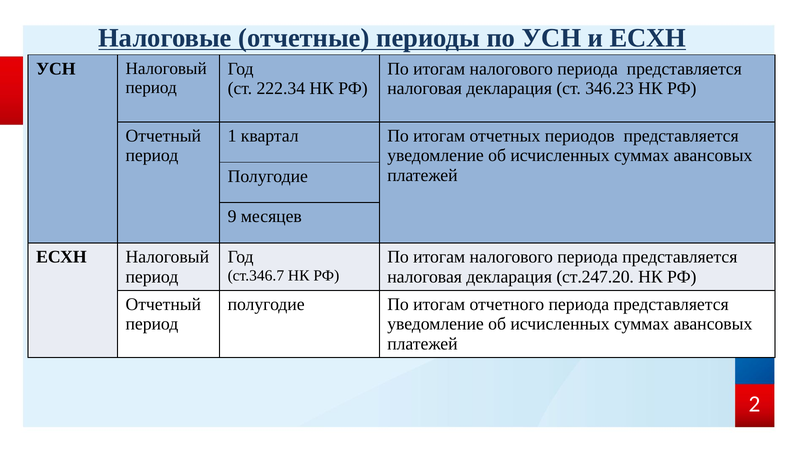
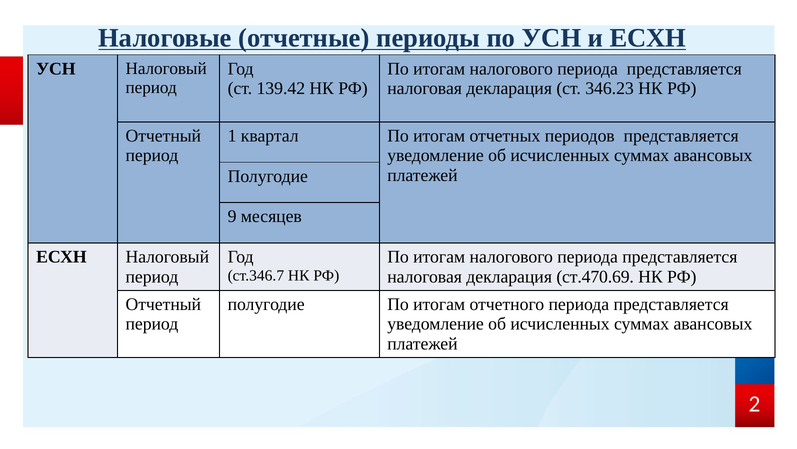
222.34: 222.34 -> 139.42
ст.247.20: ст.247.20 -> ст.470.69
